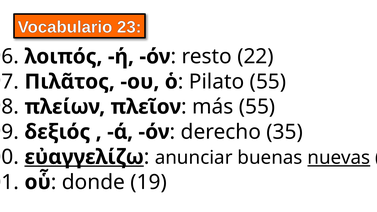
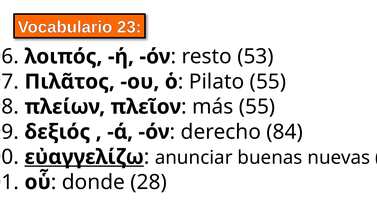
22: 22 -> 53
35: 35 -> 84
nuevas underline: present -> none
19: 19 -> 28
